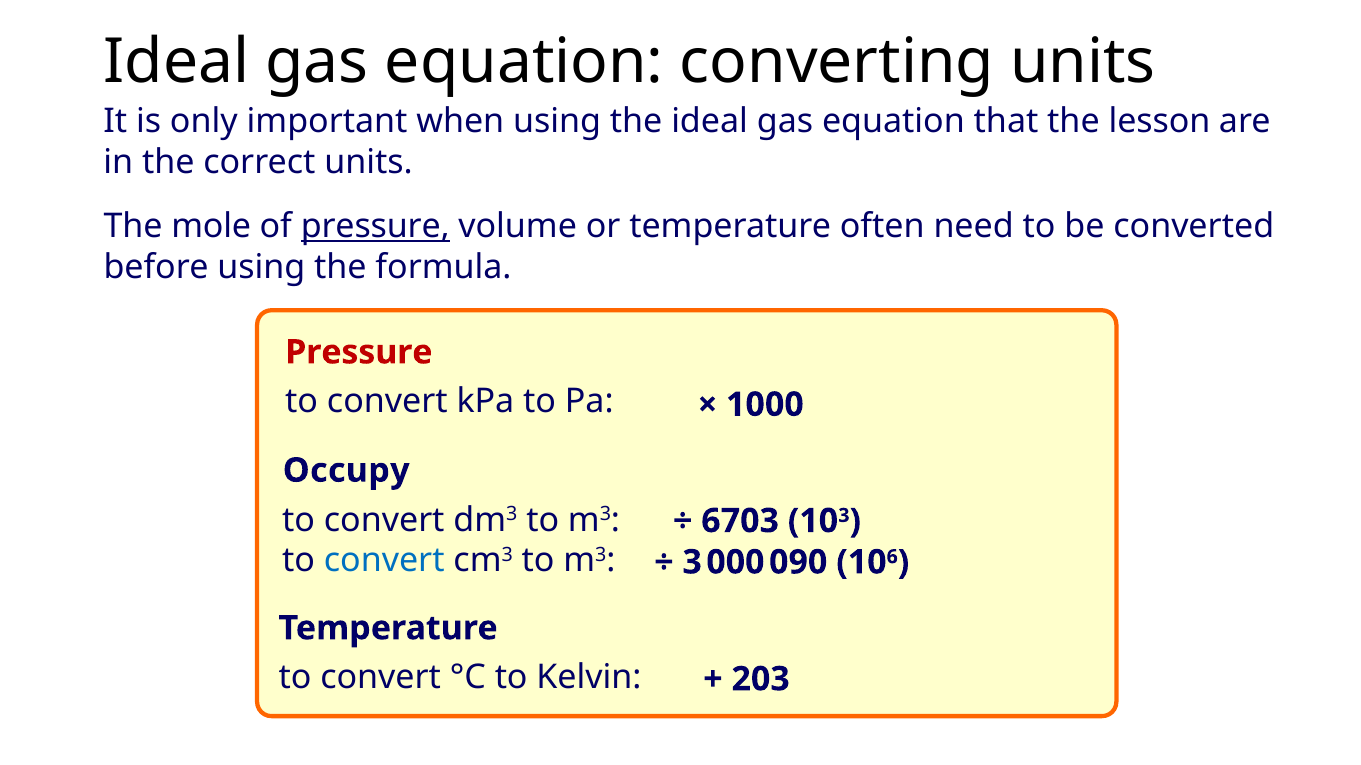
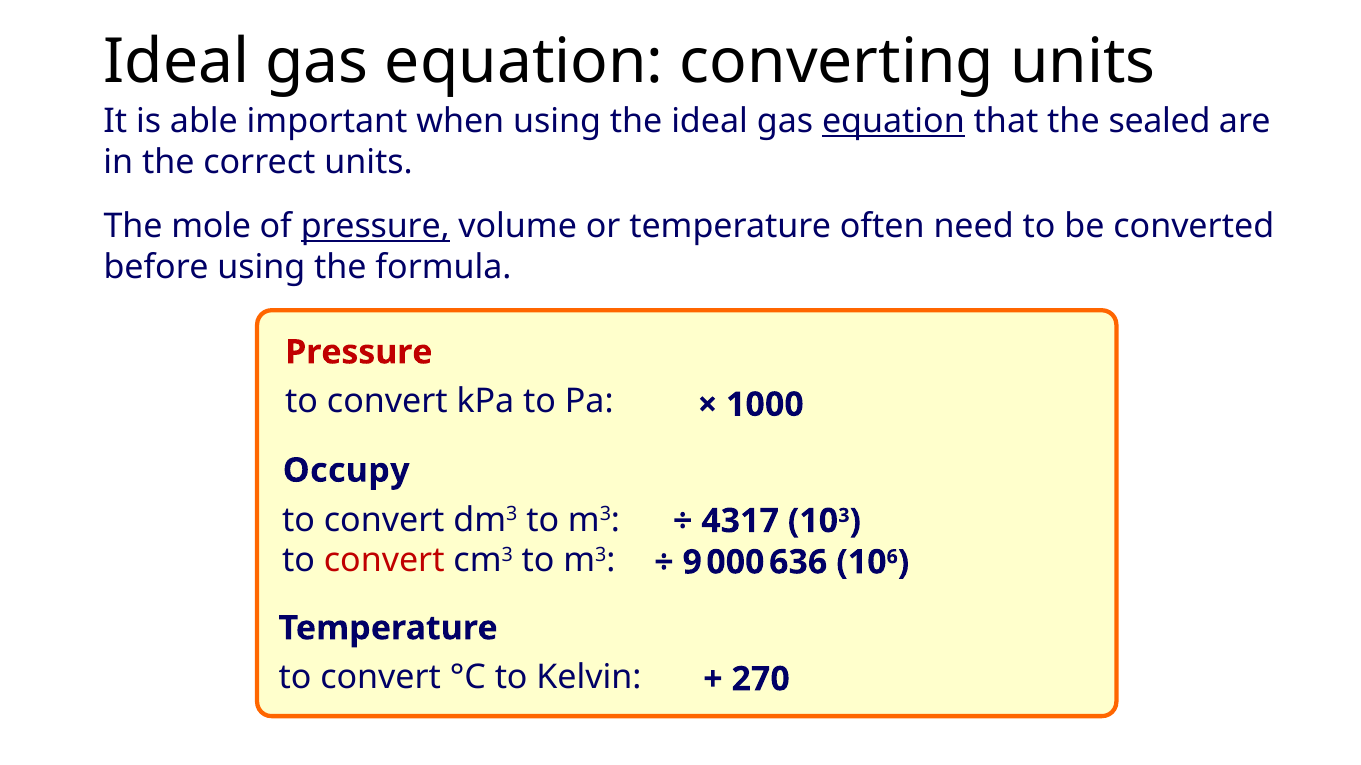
only: only -> able
equation at (893, 122) underline: none -> present
lesson: lesson -> sealed
6703: 6703 -> 4317
convert at (384, 561) colour: blue -> red
3 at (692, 563): 3 -> 9
090: 090 -> 636
203: 203 -> 270
